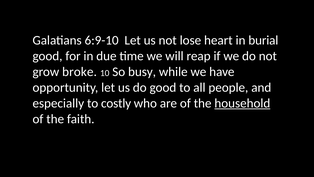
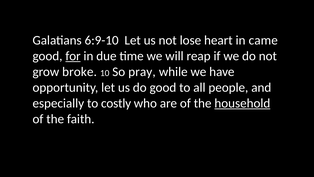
burial: burial -> came
for underline: none -> present
busy: busy -> pray
